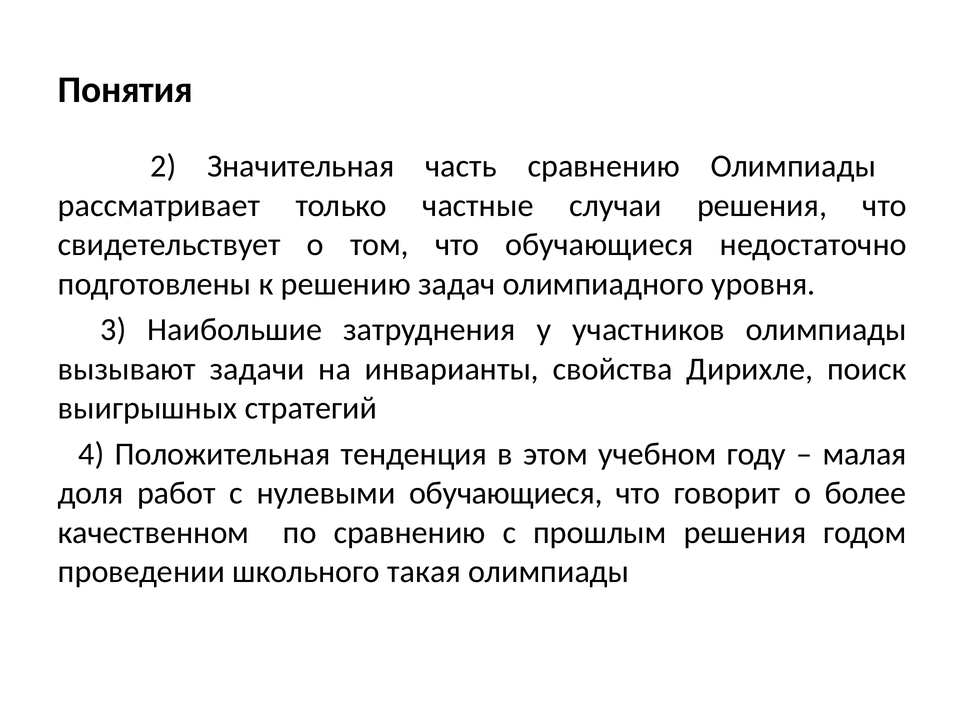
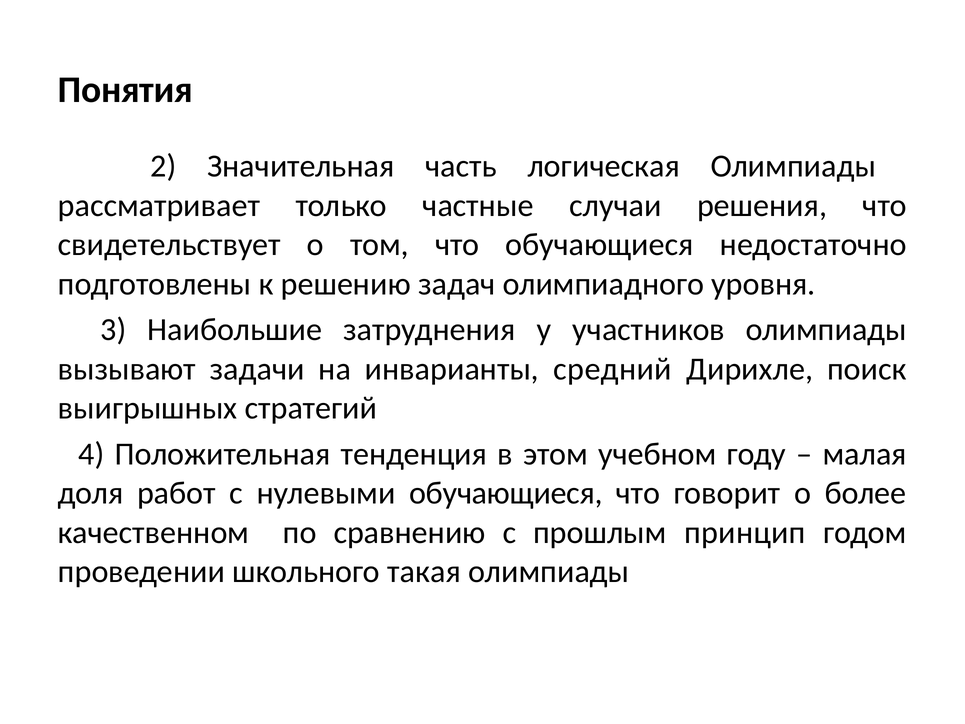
часть сравнению: сравнению -> логическая
свойства: свойства -> средний
прошлым решения: решения -> принцип
